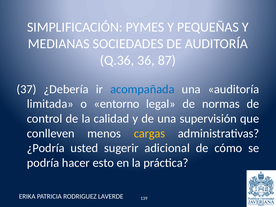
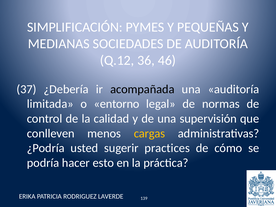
Q.36: Q.36 -> Q.12
87: 87 -> 46
acompañada colour: blue -> black
adicional: adicional -> practices
